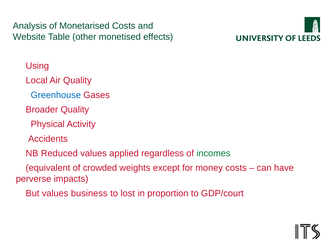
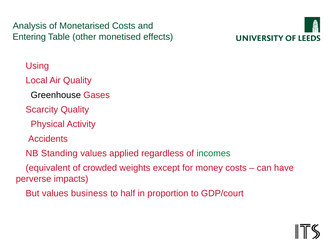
Website: Website -> Entering
Greenhouse colour: blue -> black
Broader: Broader -> Scarcity
Reduced: Reduced -> Standing
lost: lost -> half
